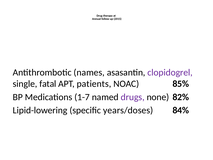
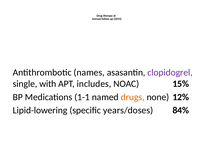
fatal: fatal -> with
patients: patients -> includes
85%: 85% -> 15%
1-7: 1-7 -> 1-1
drugs colour: purple -> orange
82%: 82% -> 12%
